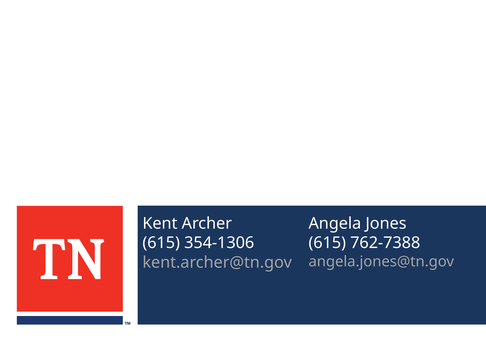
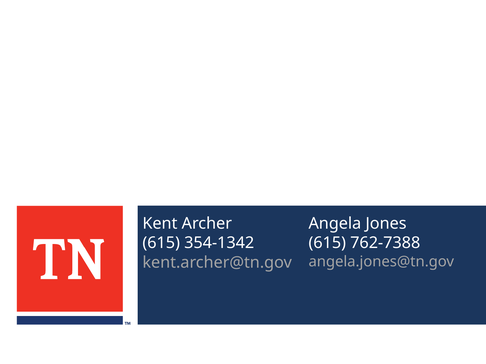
354-1306: 354-1306 -> 354-1342
